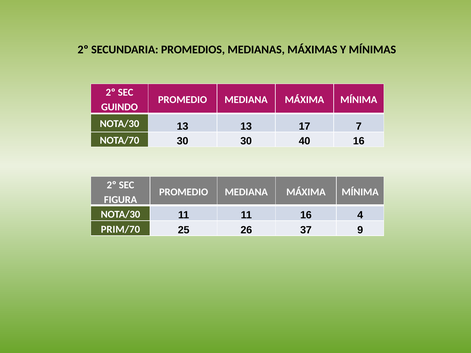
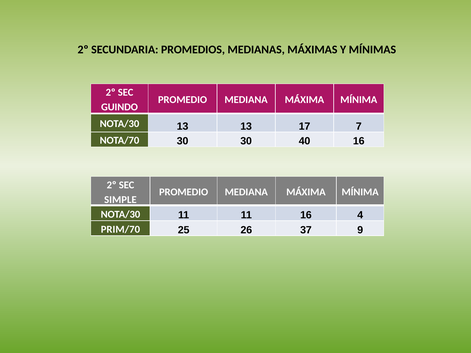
FIGURA: FIGURA -> SIMPLE
